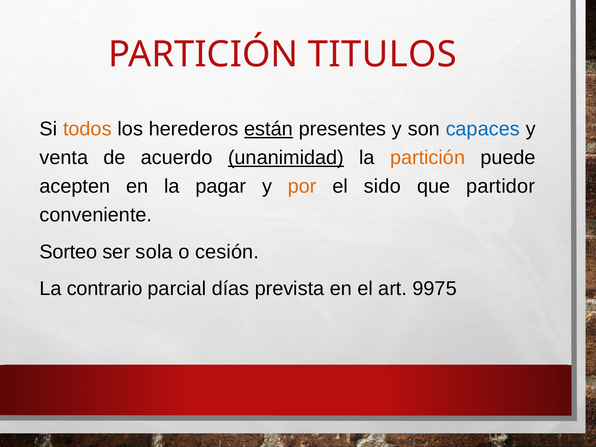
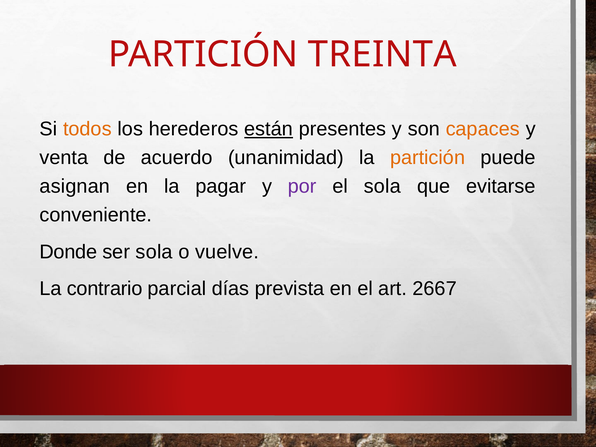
TITULOS: TITULOS -> TREINTA
capaces colour: blue -> orange
unanimidad underline: present -> none
acepten: acepten -> asignan
por colour: orange -> purple
el sido: sido -> sola
partidor: partidor -> evitarse
Sorteo: Sorteo -> Donde
cesión: cesión -> vuelve
9975: 9975 -> 2667
